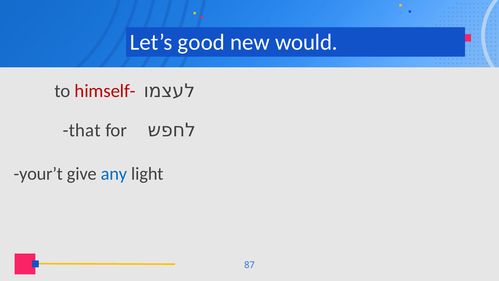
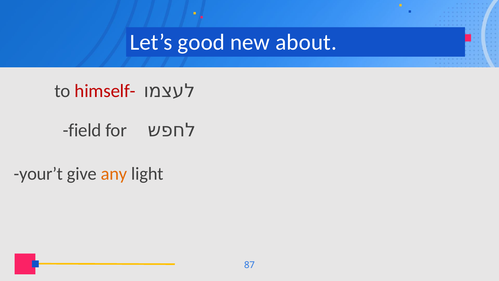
would: would -> about
that: that -> field
any colour: blue -> orange
